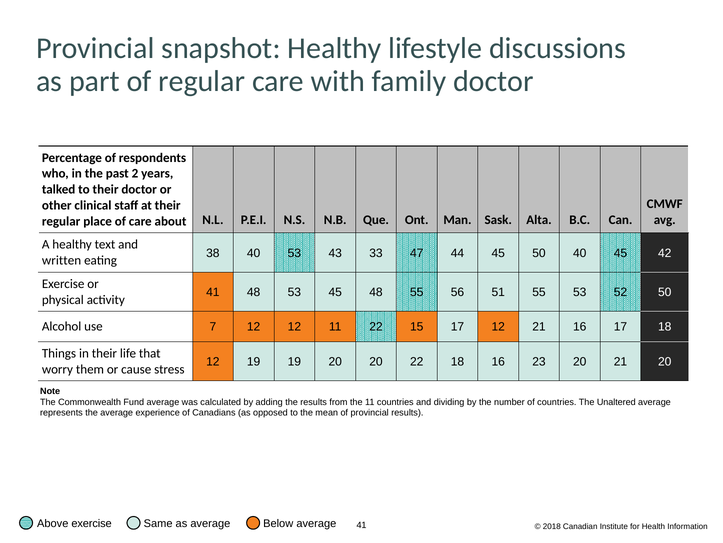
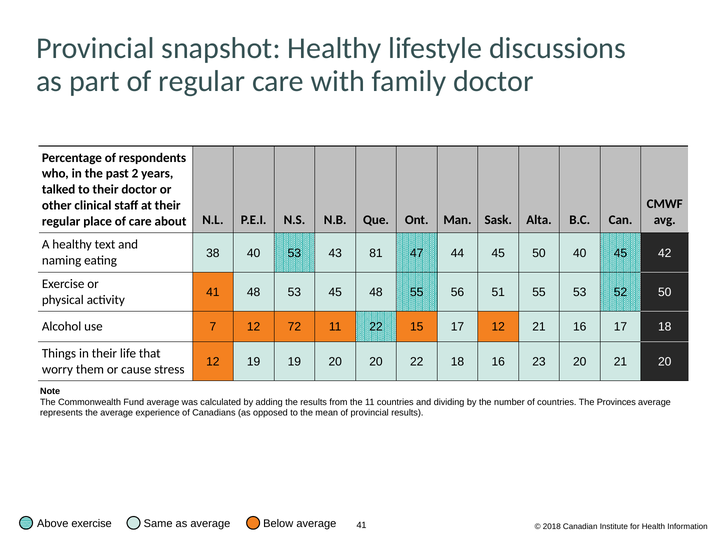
33: 33 -> 81
written: written -> naming
12 12: 12 -> 72
Unaltered: Unaltered -> Provinces
